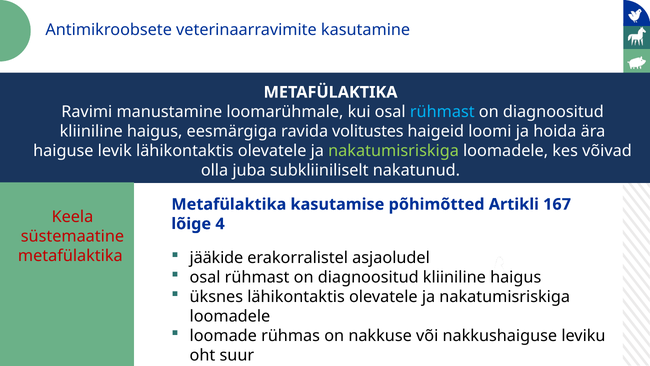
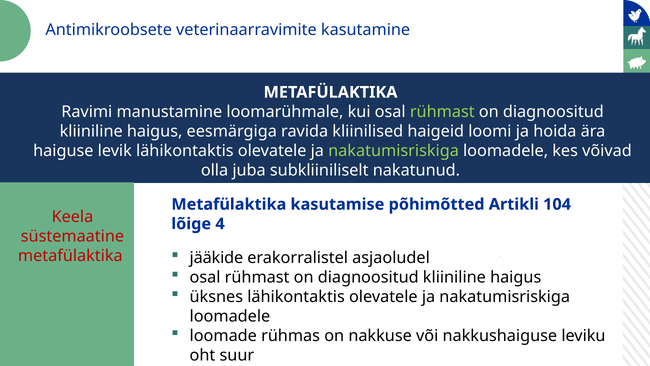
rühmast at (442, 112) colour: light blue -> light green
volitustes: volitustes -> kliinilised
167: 167 -> 104
